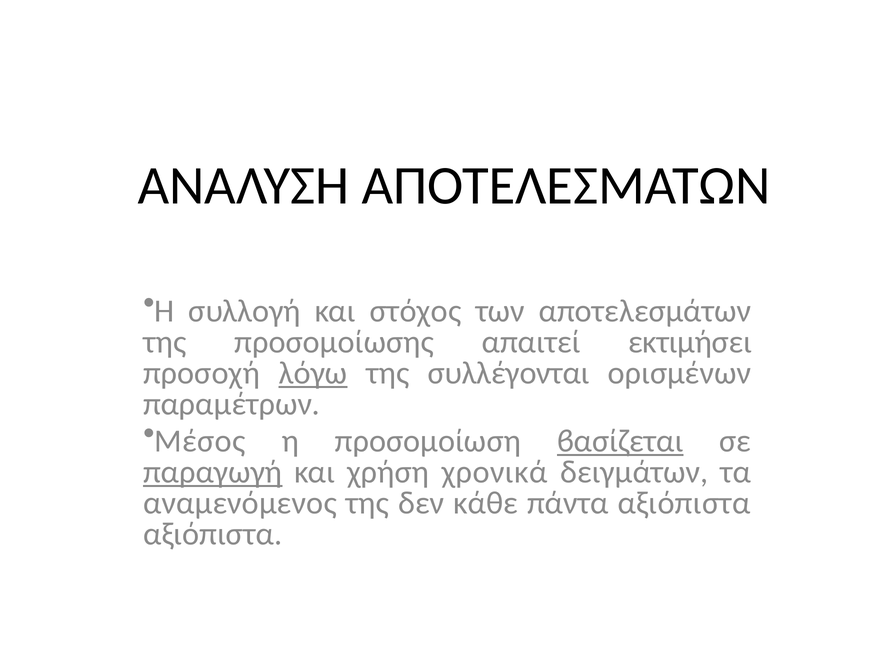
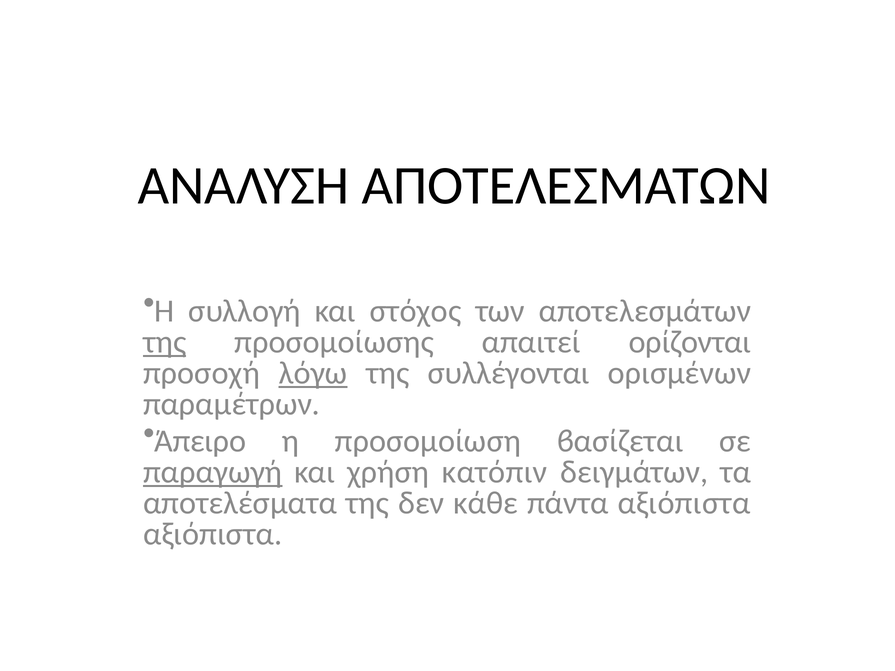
της at (165, 342) underline: none -> present
εκτιμήσει: εκτιμήσει -> ορίζονται
Μέσος: Μέσος -> Άπειρο
ϐασίζεται underline: present -> none
χρονικά: χρονικά -> κατόπιν
αναµενόµενος: αναµενόµενος -> αποτελέσματα
